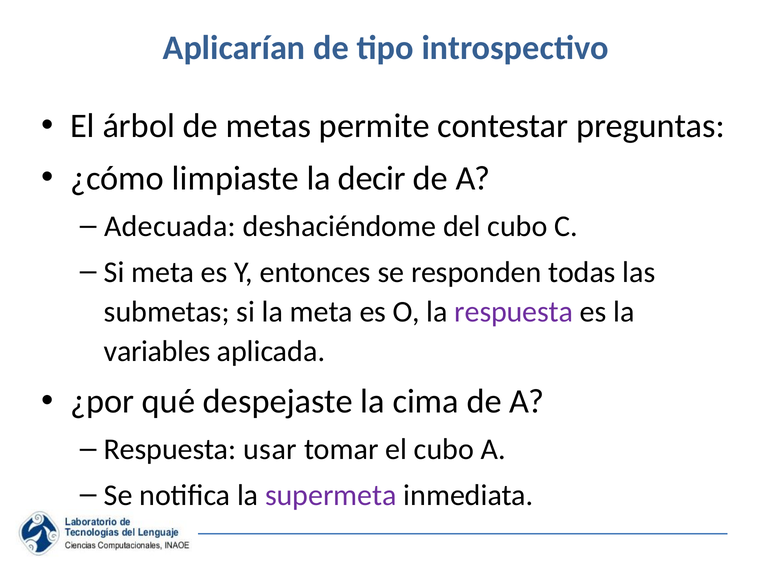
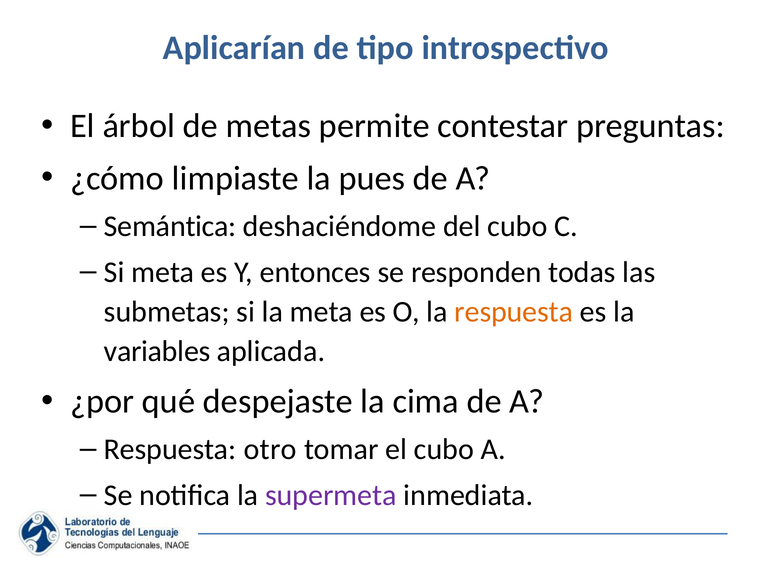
decir: decir -> pues
Adecuada: Adecuada -> Semántica
respuesta at (514, 312) colour: purple -> orange
usar: usar -> otro
